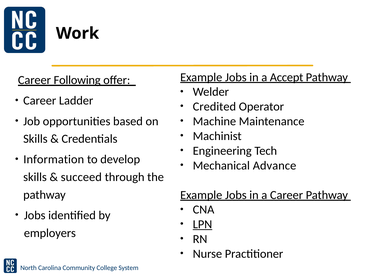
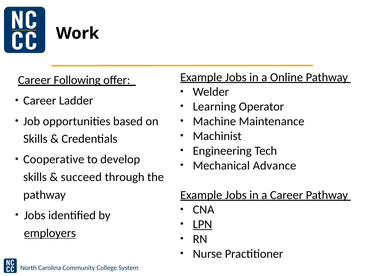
Accept: Accept -> Online
Credited: Credited -> Learning
Information: Information -> Cooperative
employers underline: none -> present
